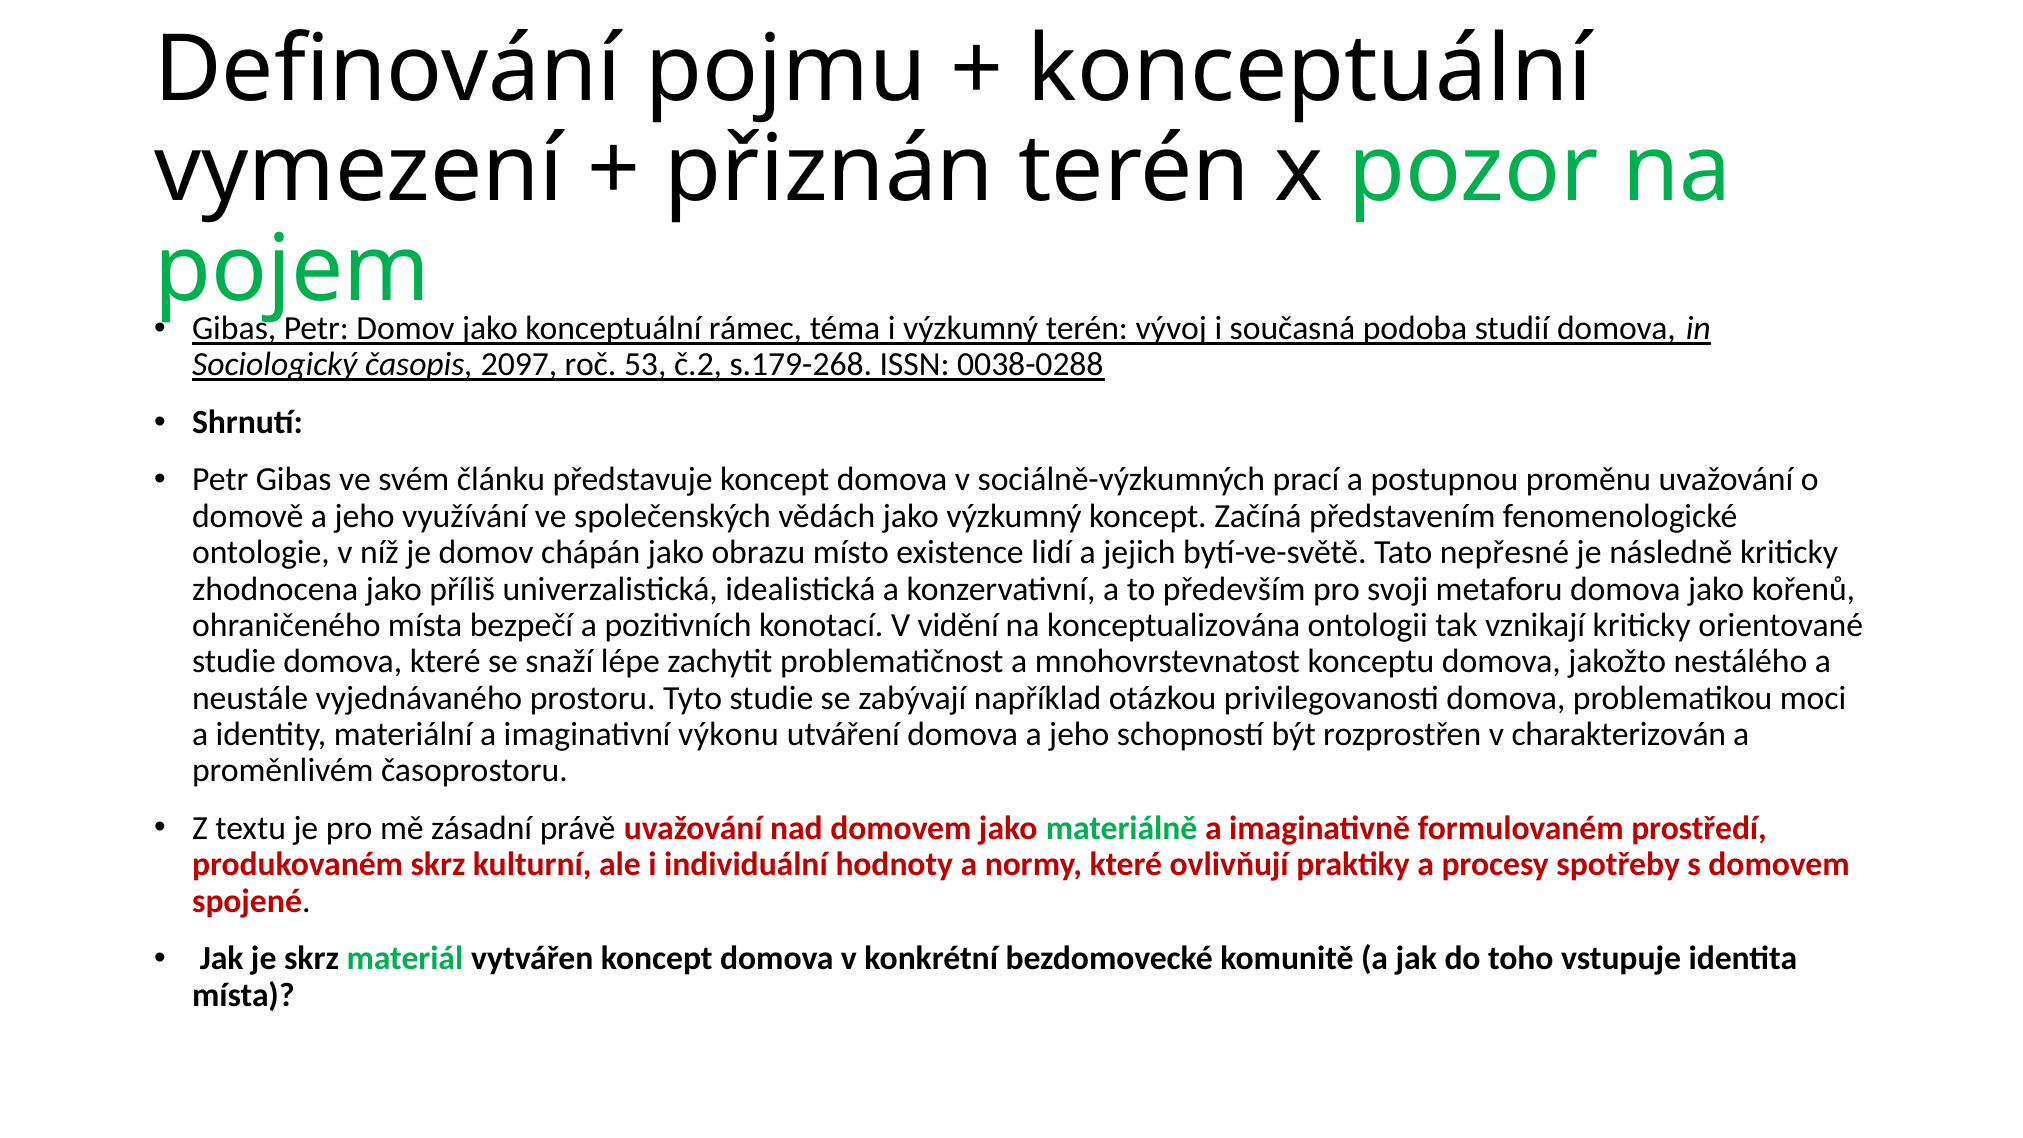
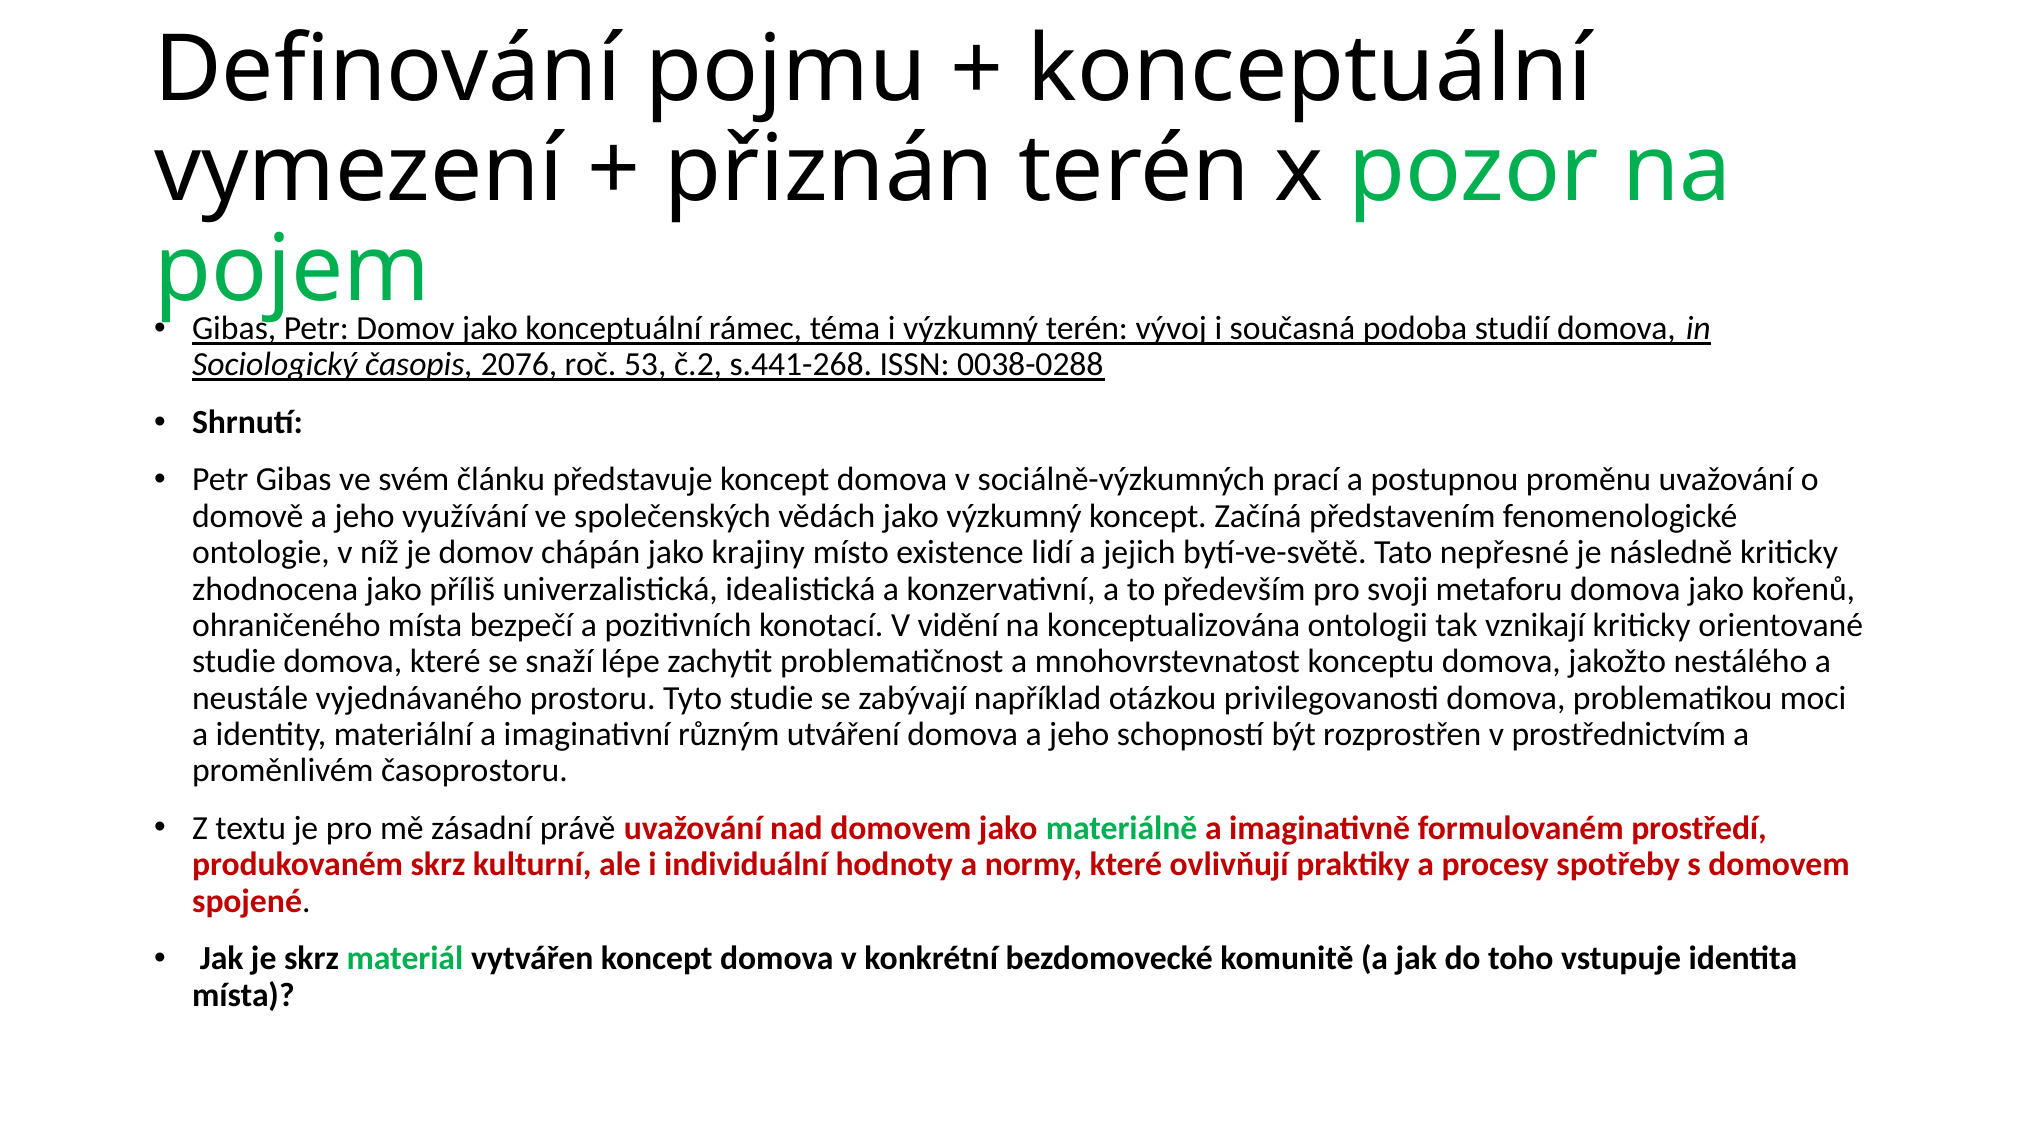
2097: 2097 -> 2076
s.179-268: s.179-268 -> s.441-268
obrazu: obrazu -> krajiny
výkonu: výkonu -> různým
charakterizován: charakterizován -> prostřednictvím
